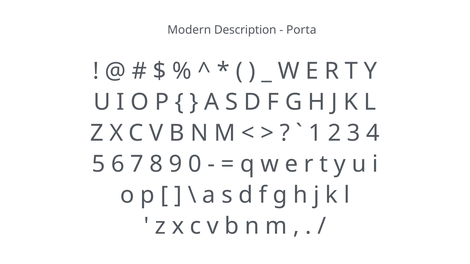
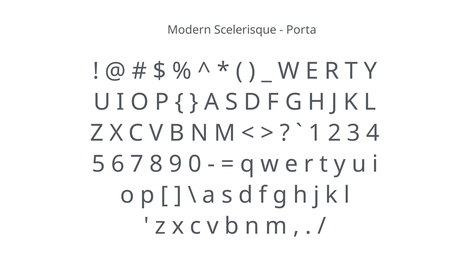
Description: Description -> Scelerisque
